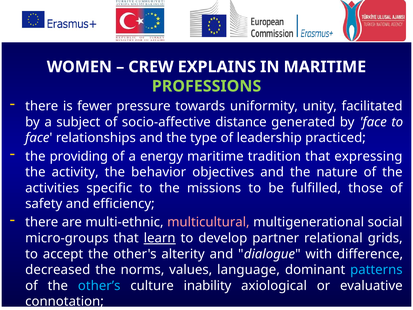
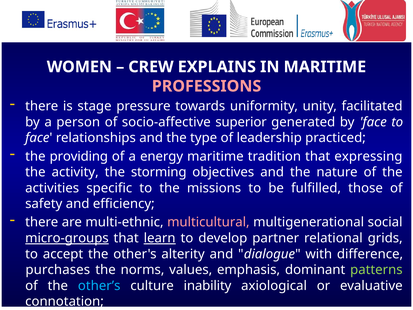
PROFESSIONS colour: light green -> pink
fewer: fewer -> stage
subject: subject -> person
distance: distance -> superior
behavior: behavior -> storming
micro-groups underline: none -> present
decreased: decreased -> purchases
language: language -> emphasis
patterns colour: light blue -> light green
